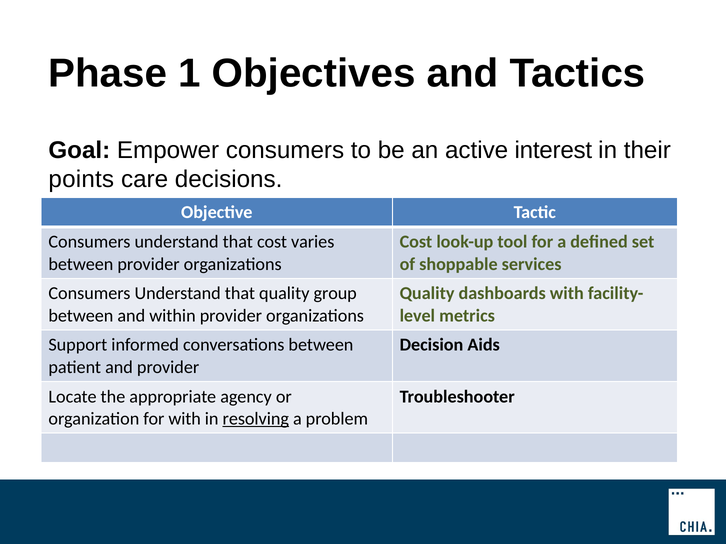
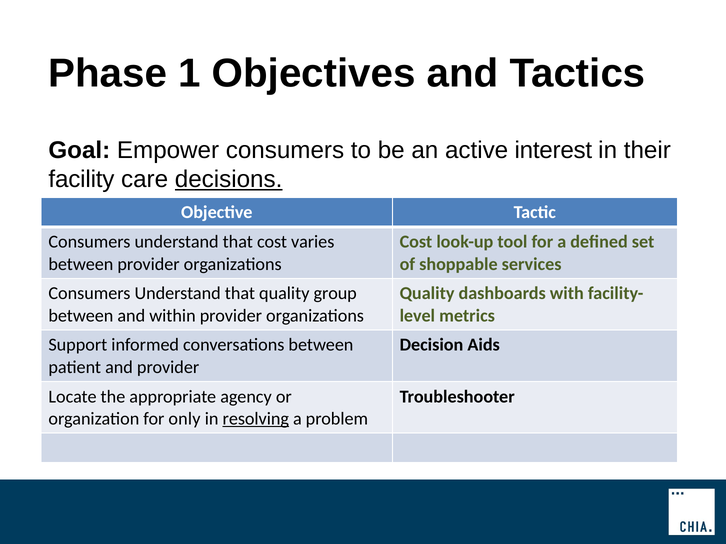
points: points -> facility
decisions underline: none -> present
for with: with -> only
